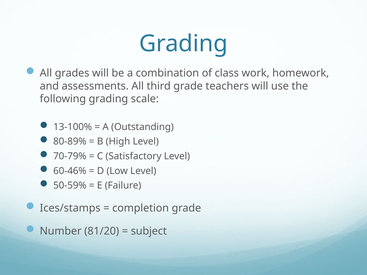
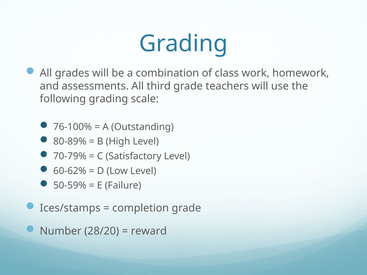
13-100%: 13-100% -> 76-100%
60-46%: 60-46% -> 60-62%
81/20: 81/20 -> 28/20
subject: subject -> reward
